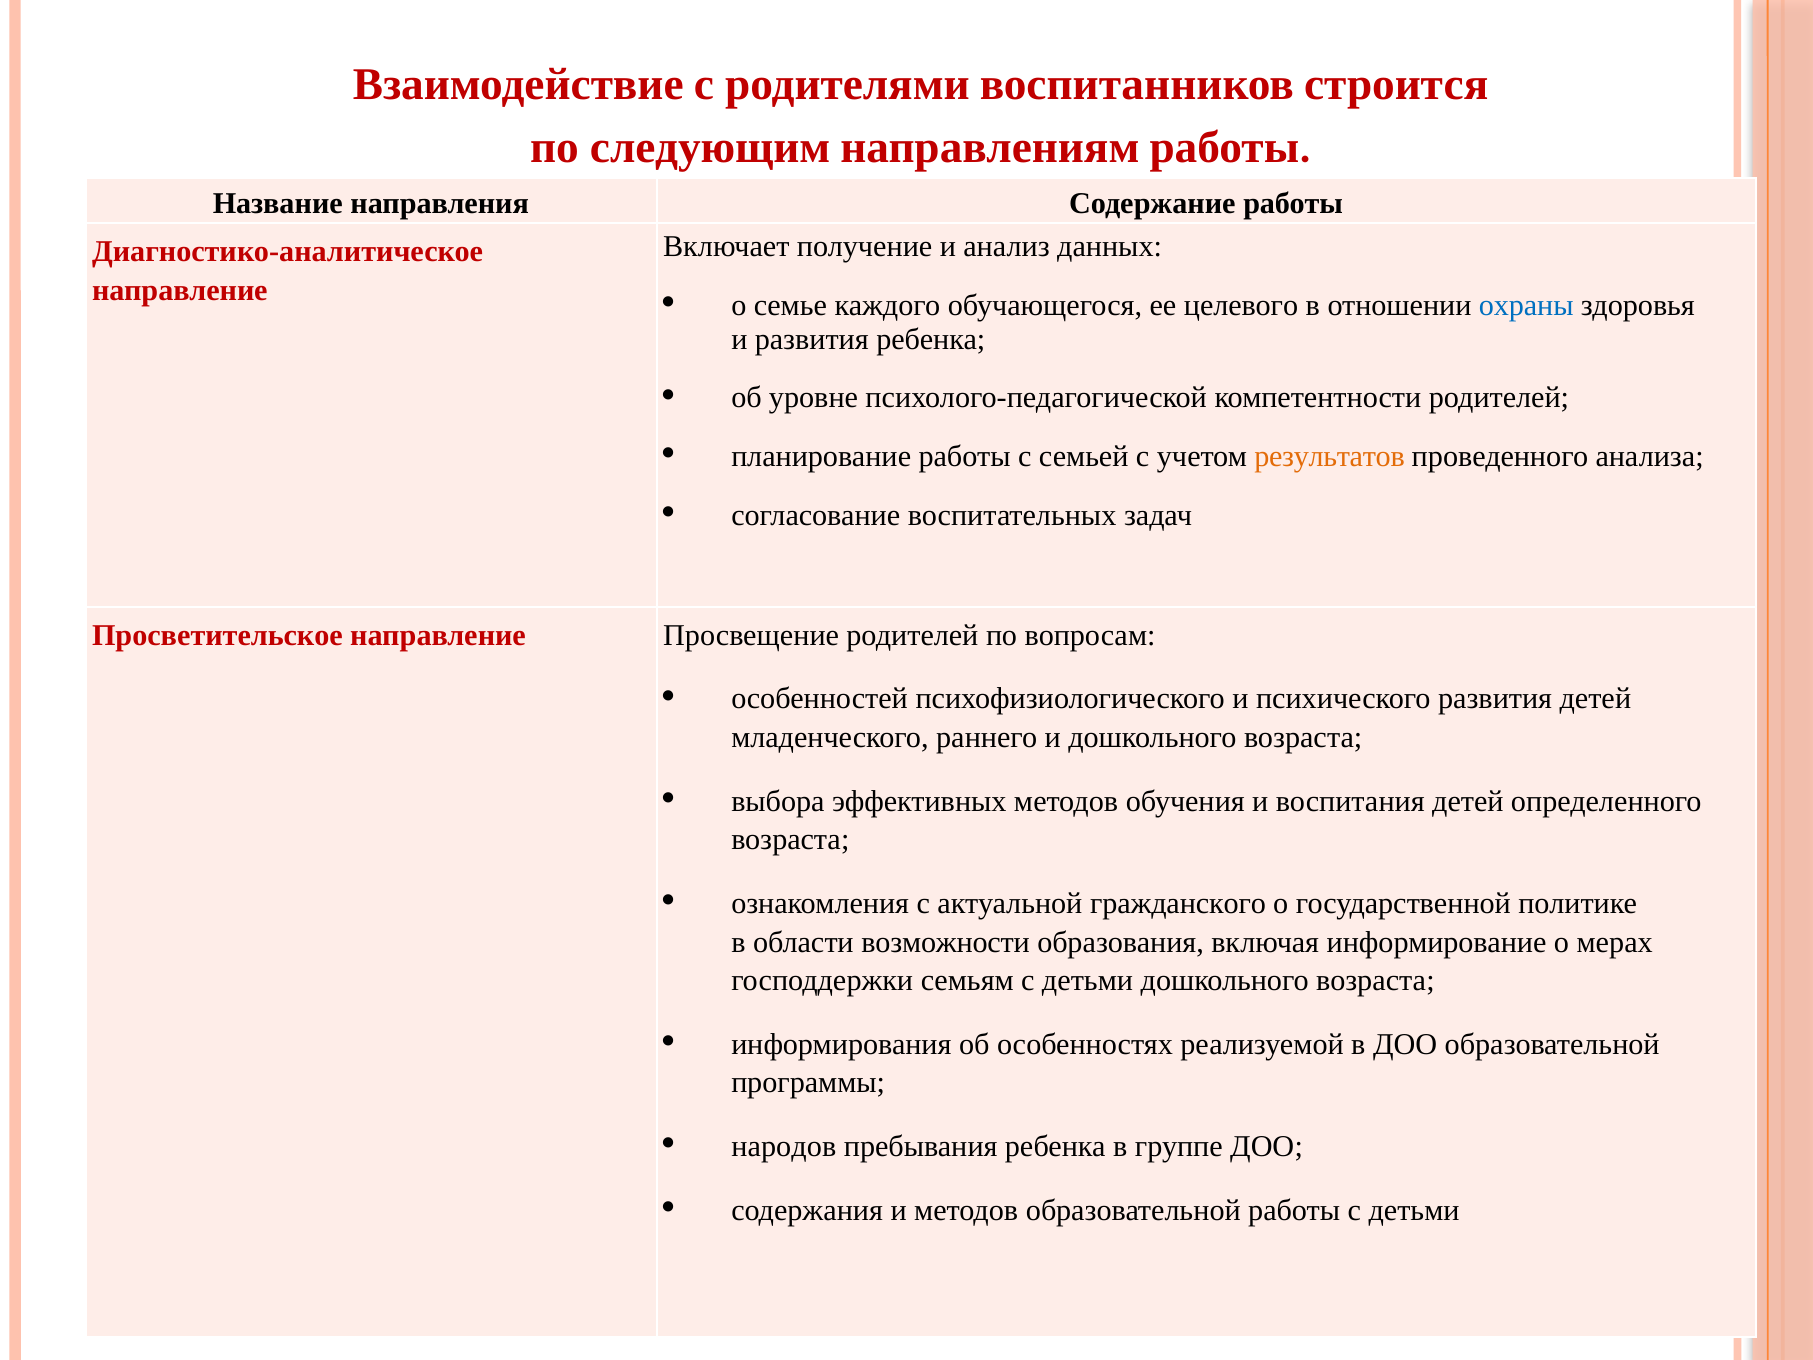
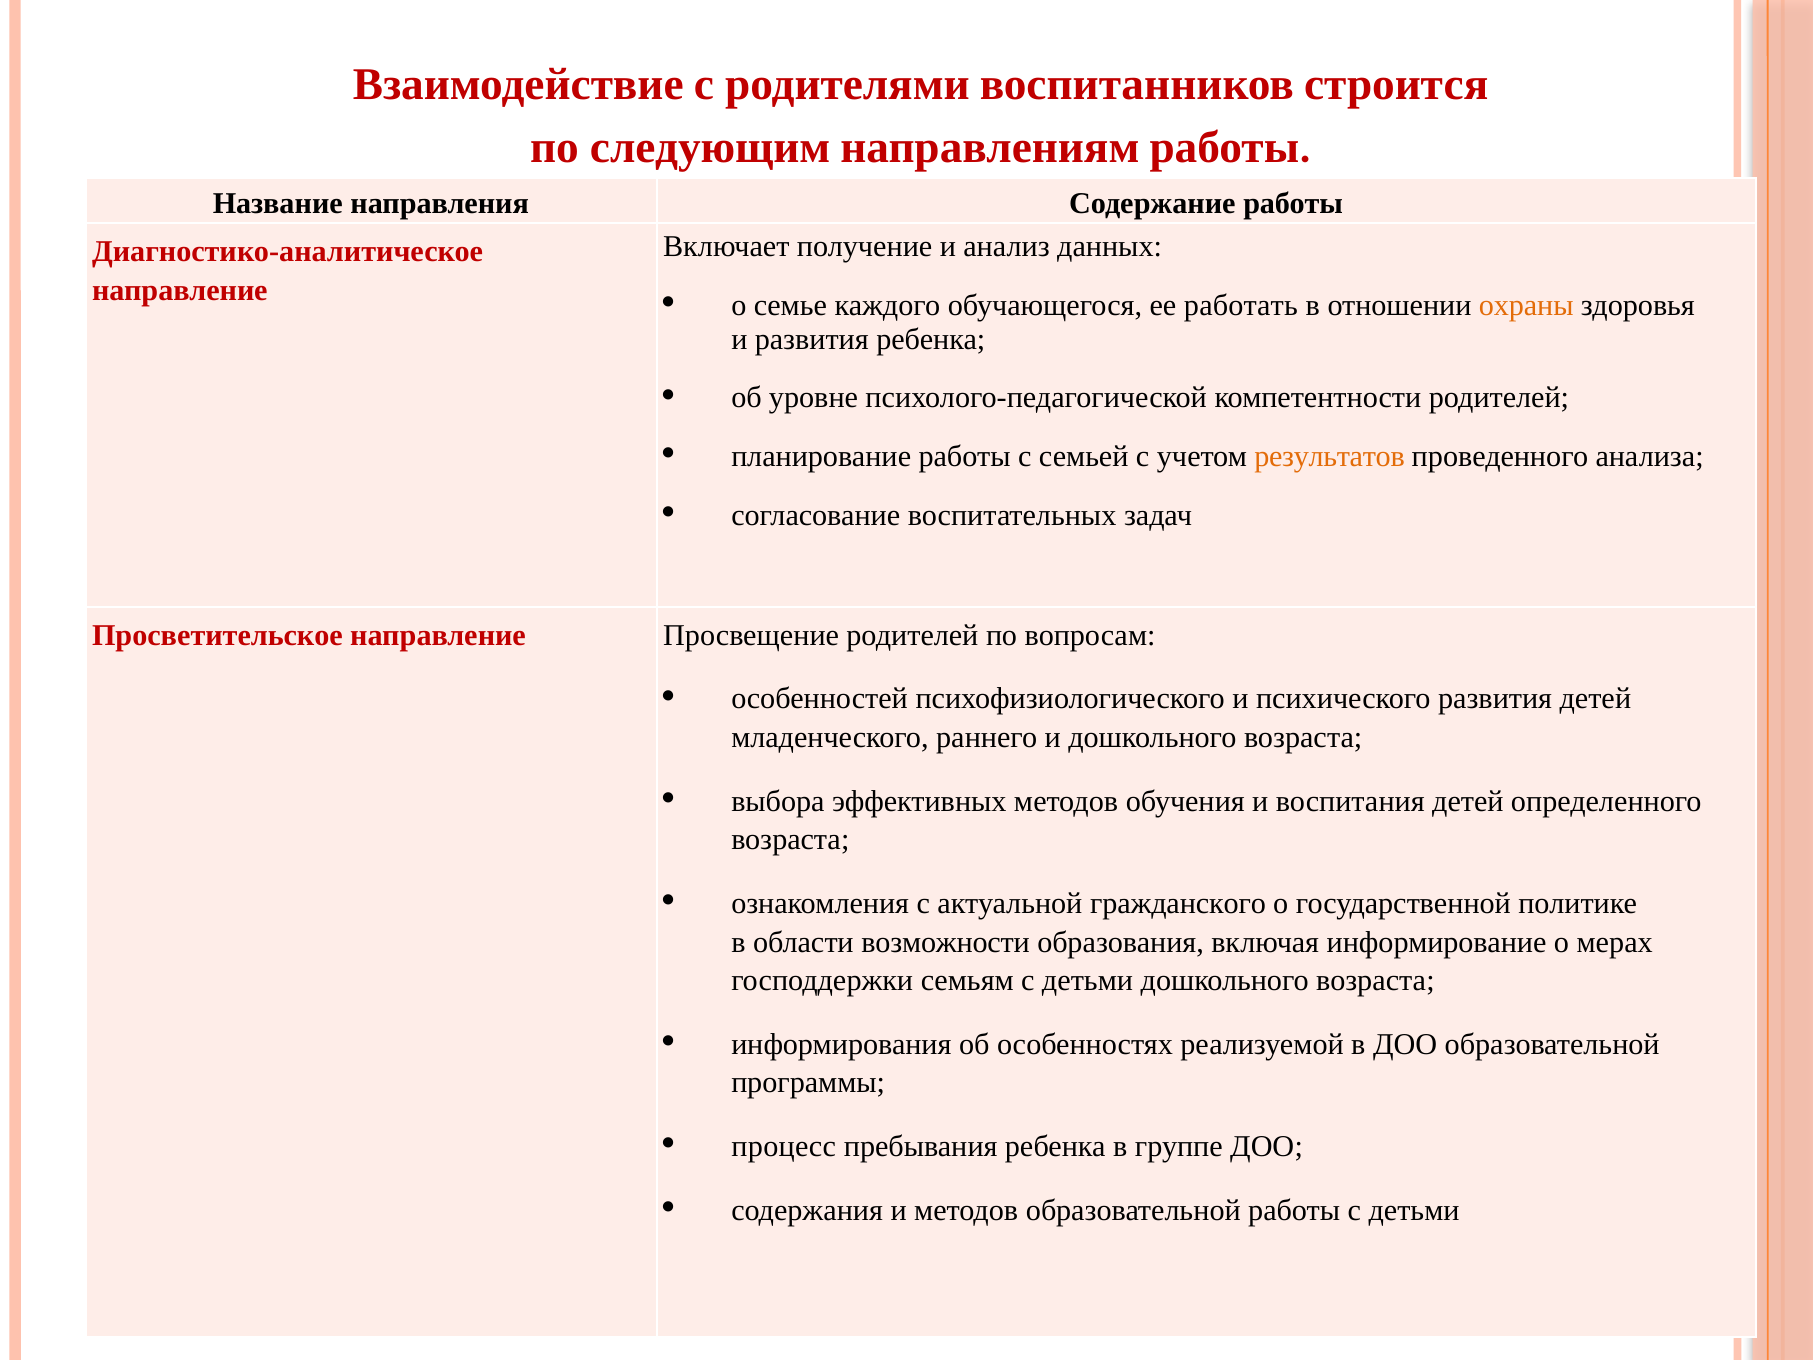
целевого: целевого -> работать
охраны colour: blue -> orange
народов: народов -> процесс
